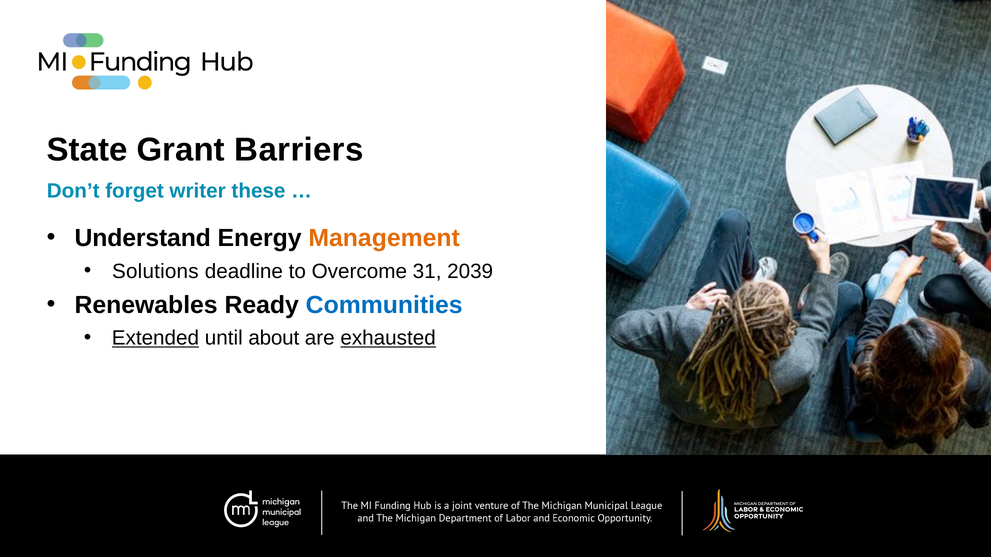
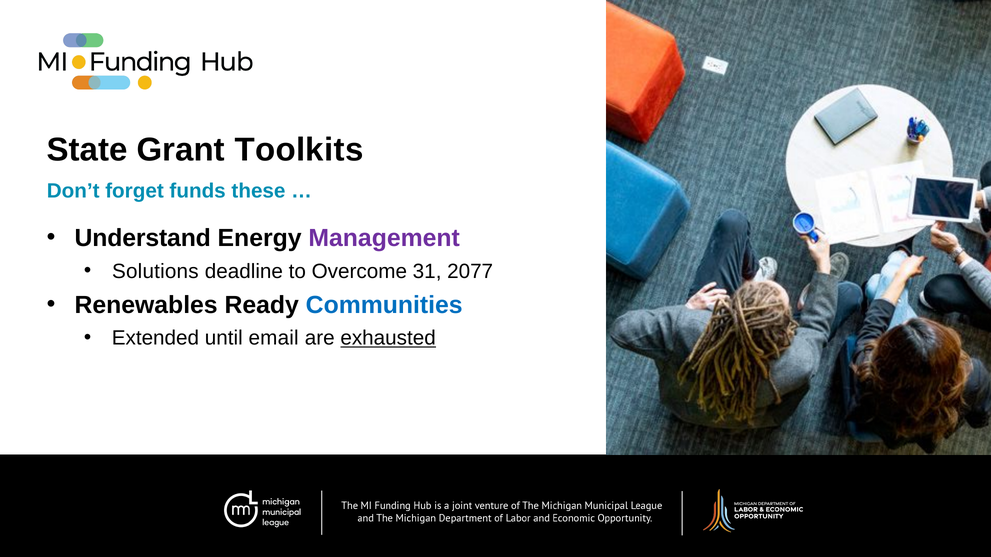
Barriers: Barriers -> Toolkits
writer: writer -> funds
Management colour: orange -> purple
2039: 2039 -> 2077
Extended underline: present -> none
about: about -> email
